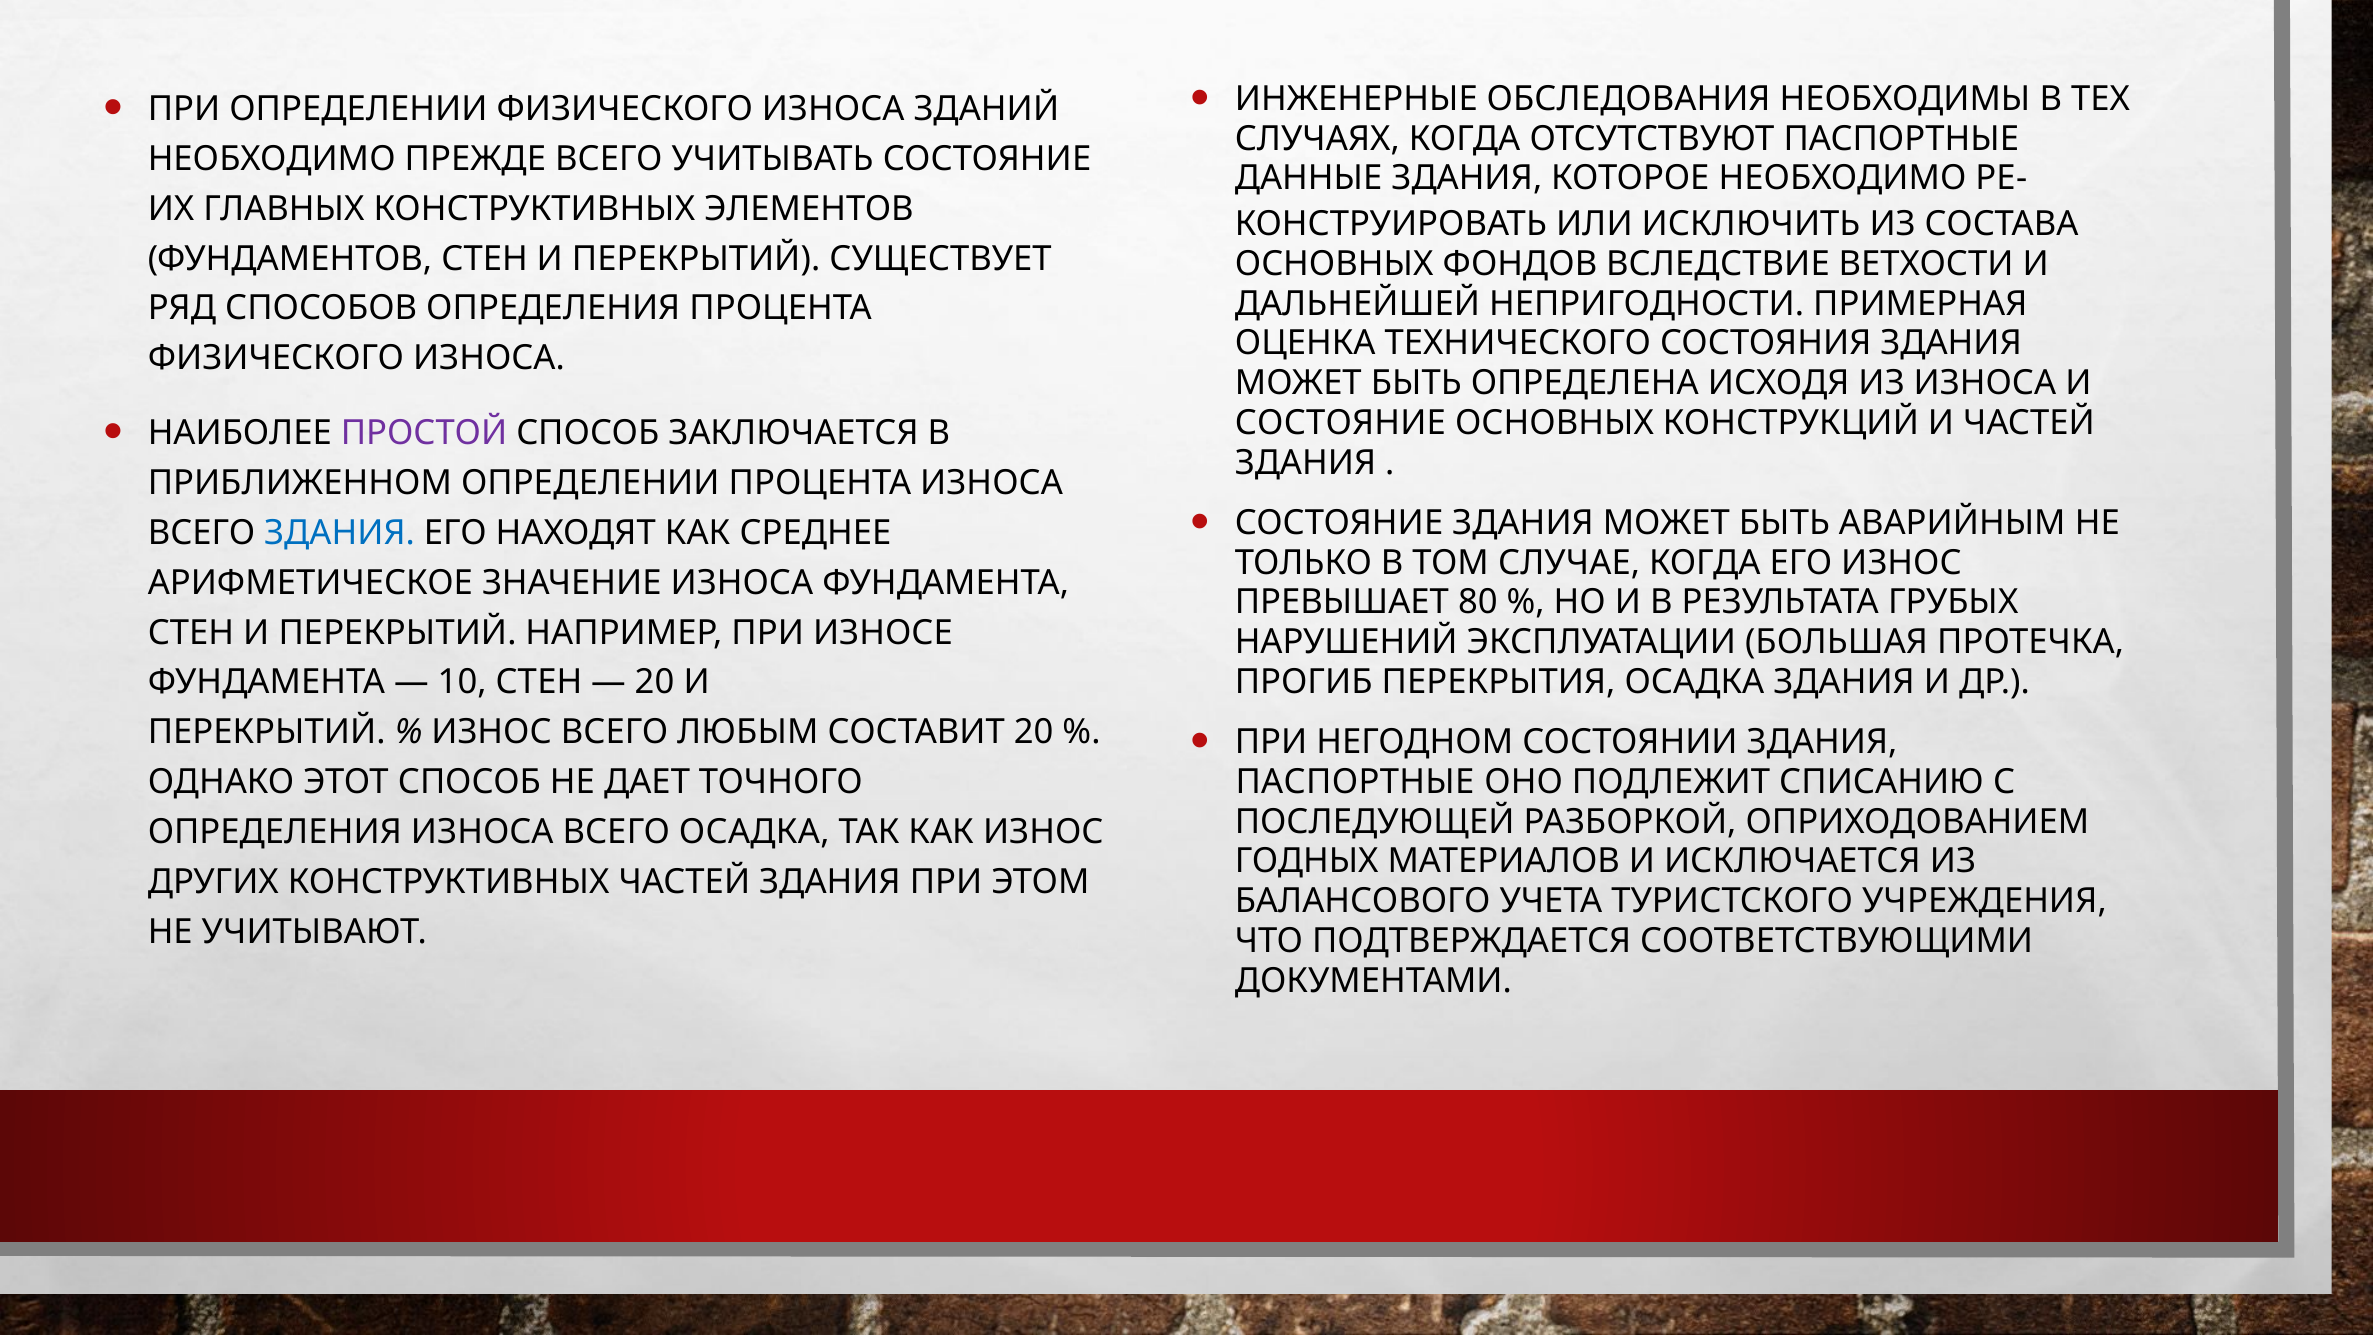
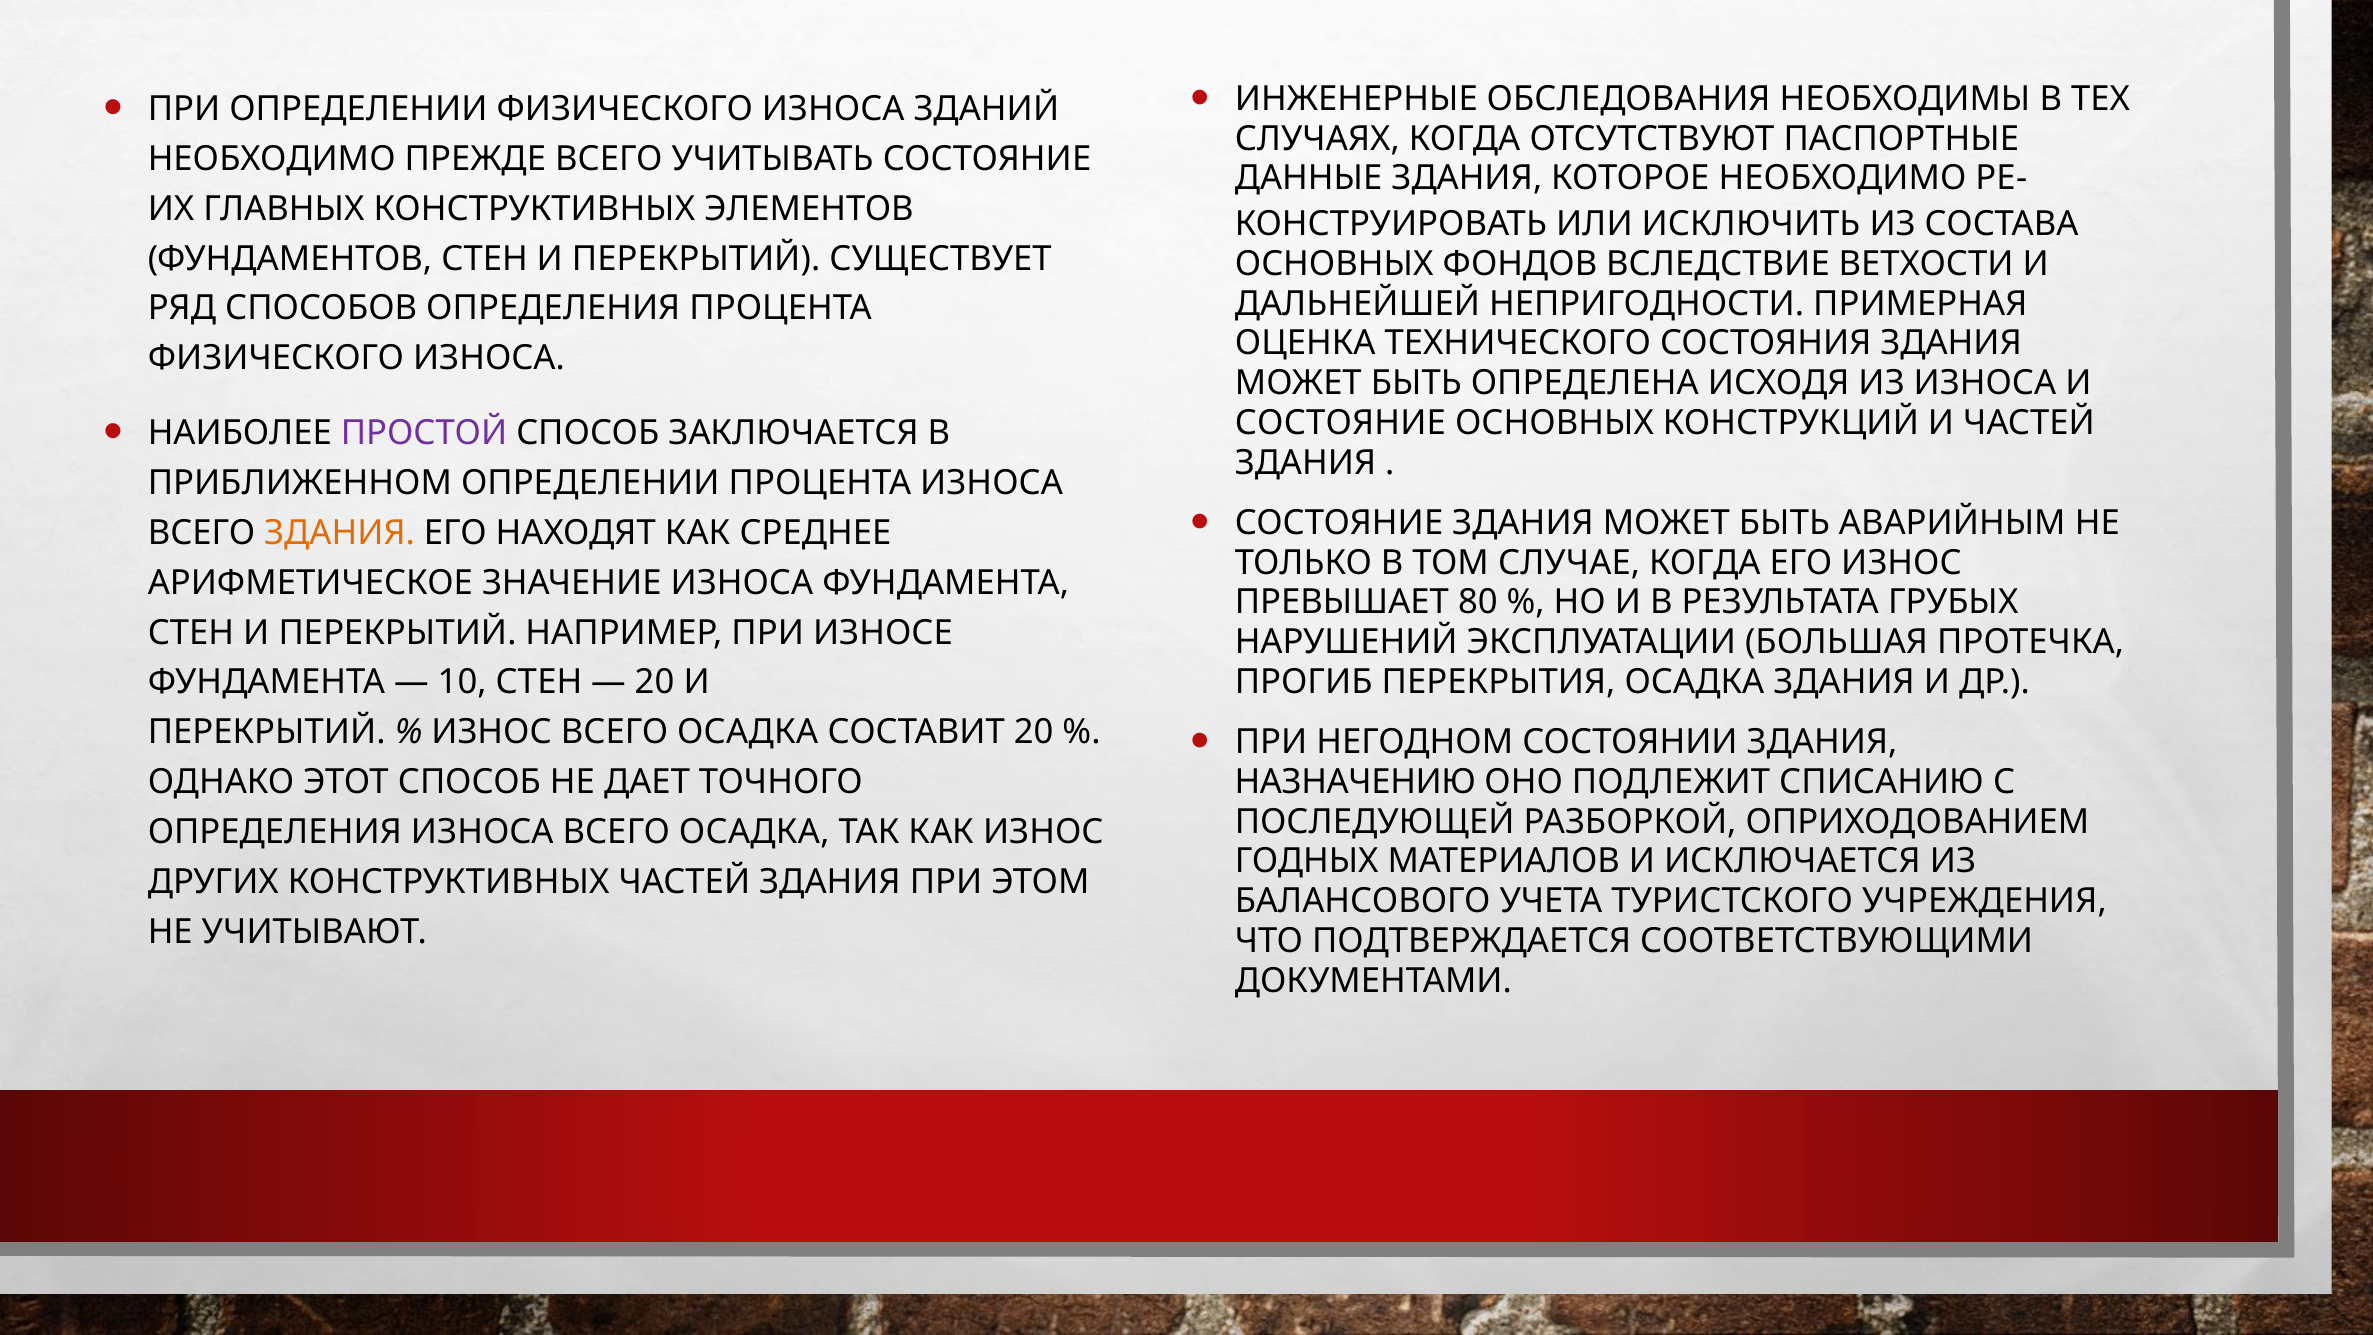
ЗДАНИЯ at (340, 533) colour: blue -> orange
ИЗНОС ВСЕГО ЛЮБЫМ: ЛЮБЫМ -> ОСАДКА
ПАСПОРТНЫЕ at (1355, 782): ПАСПОРТНЫЕ -> НАЗНАЧЕНИЮ
